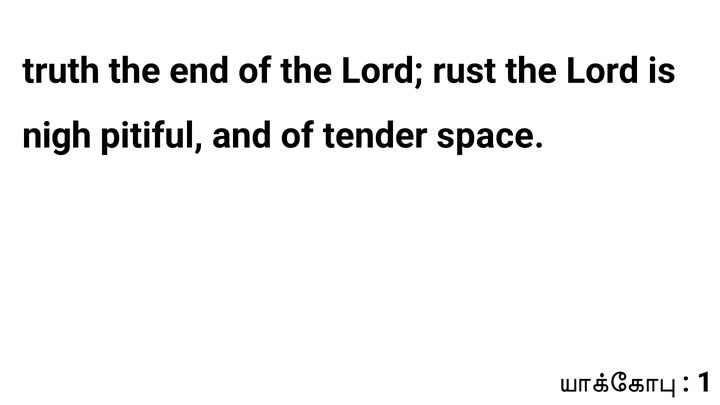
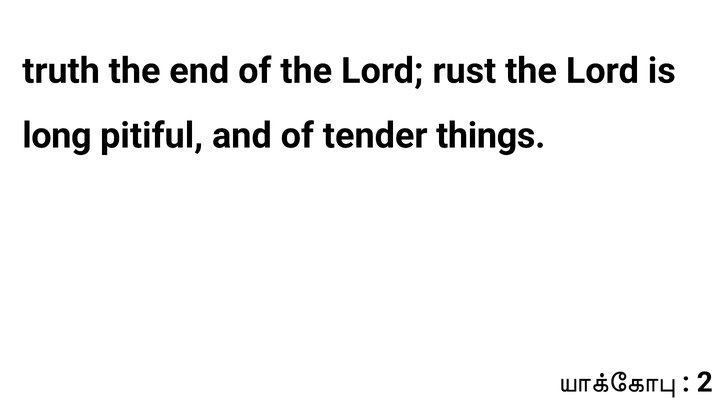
nigh: nigh -> long
space: space -> things
1: 1 -> 2
